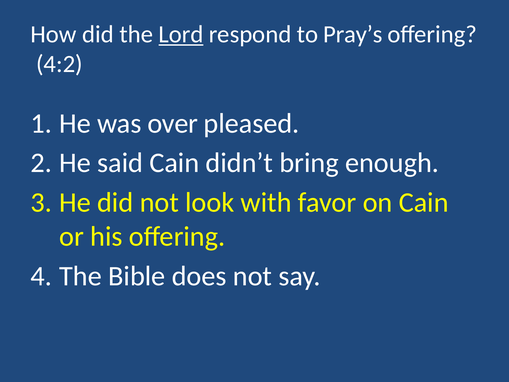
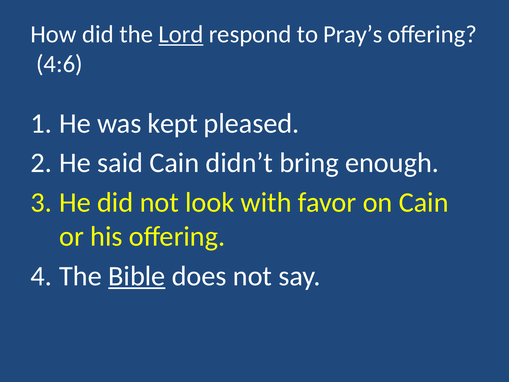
4:2: 4:2 -> 4:6
over: over -> kept
Bible underline: none -> present
